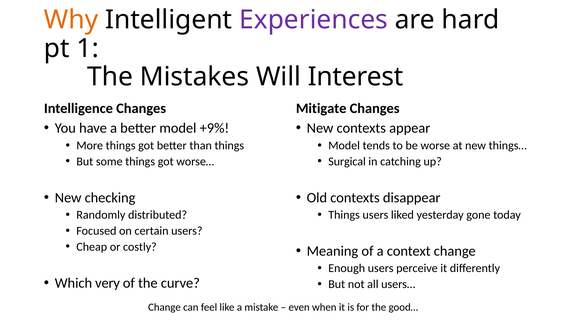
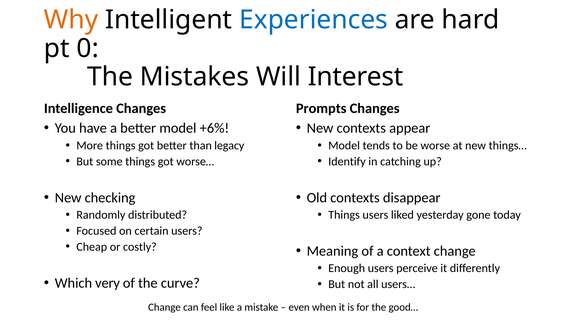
Experiences colour: purple -> blue
1: 1 -> 0
Mitigate: Mitigate -> Prompts
+9%: +9% -> +6%
than things: things -> legacy
Surgical: Surgical -> Identify
